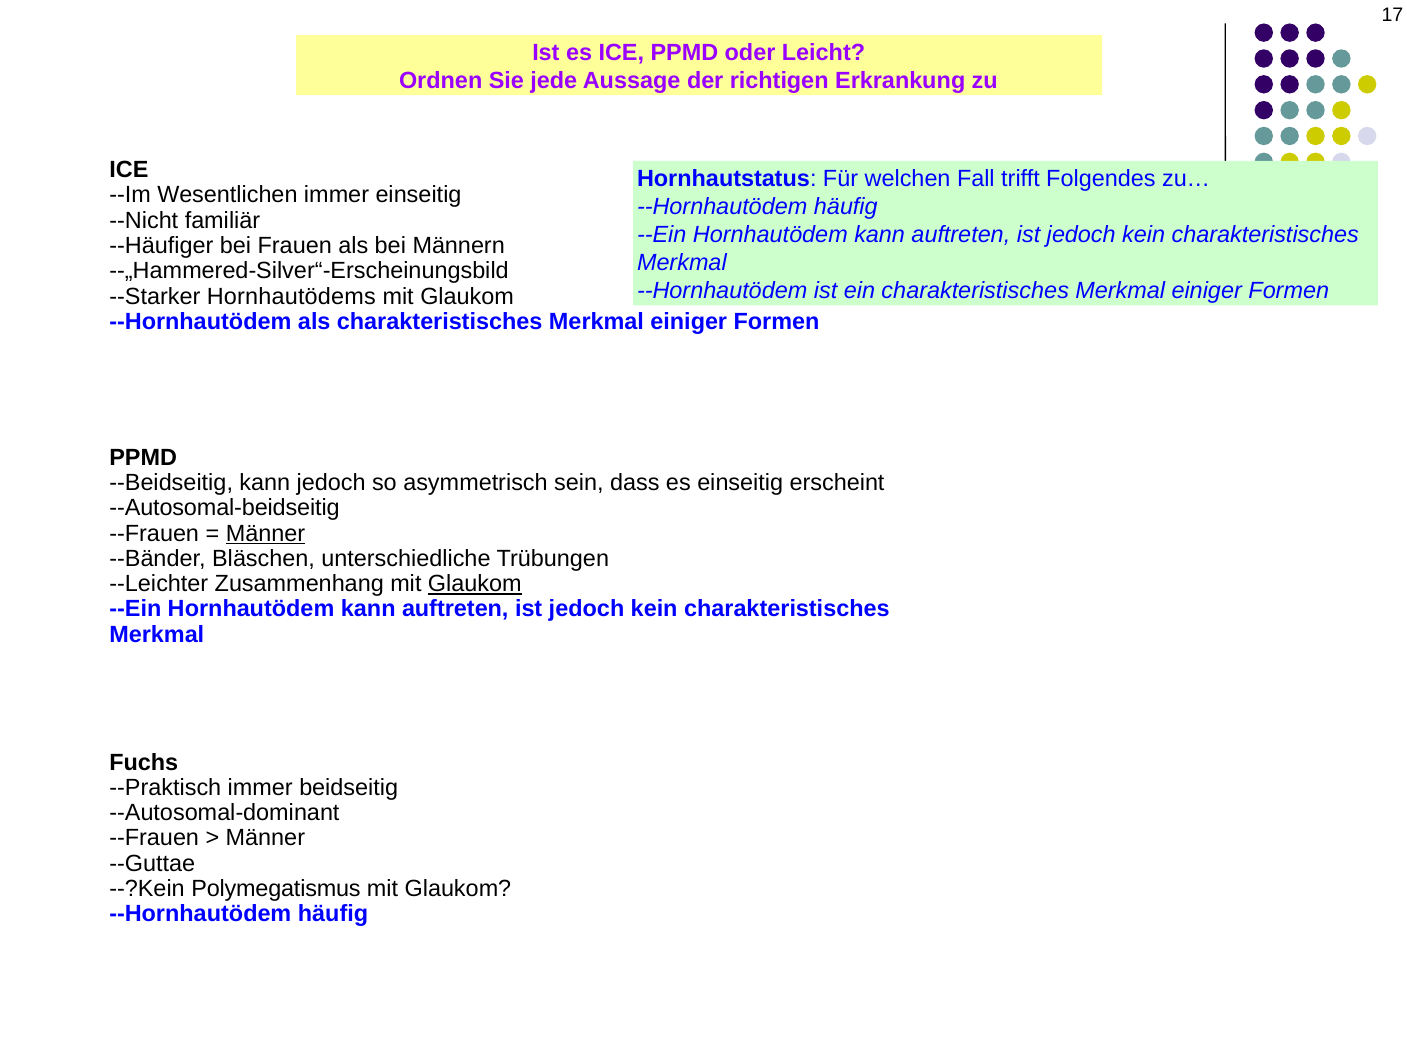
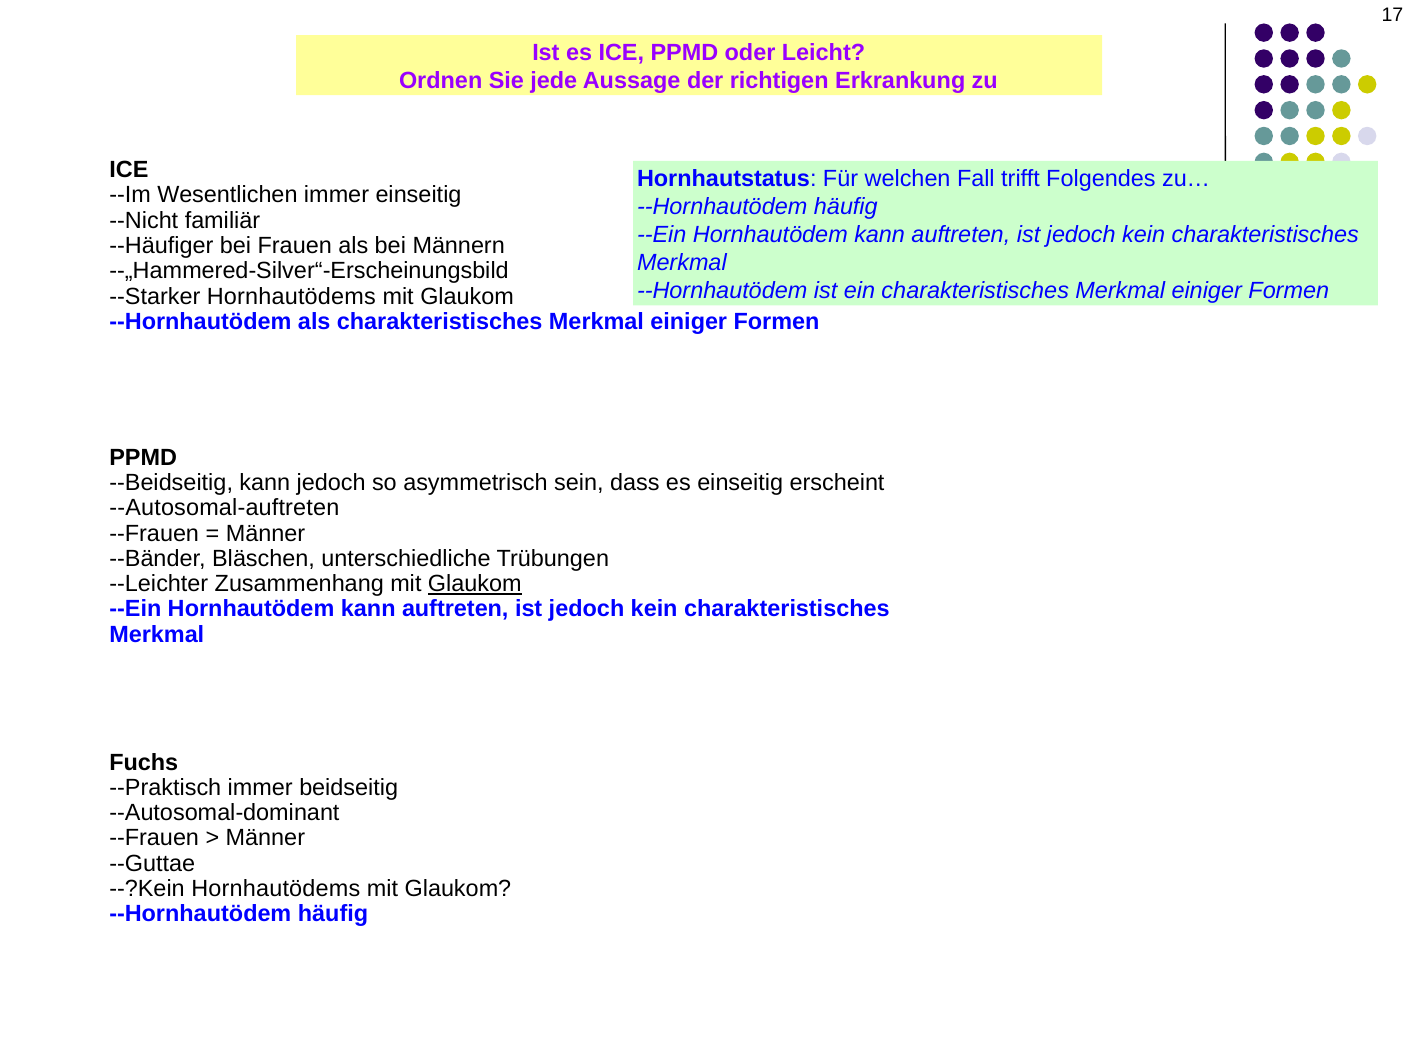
--Autosomal-beidseitig: --Autosomal-beidseitig -> --Autosomal-auftreten
Männer at (265, 533) underline: present -> none
--?Kein Polymegatismus: Polymegatismus -> Hornhautödems
